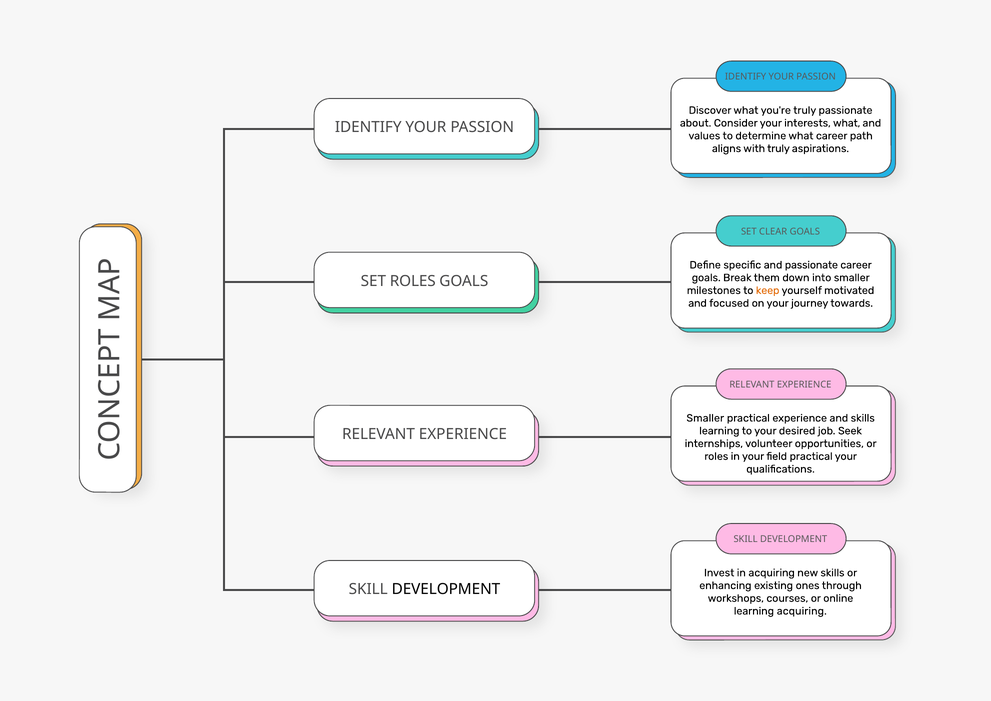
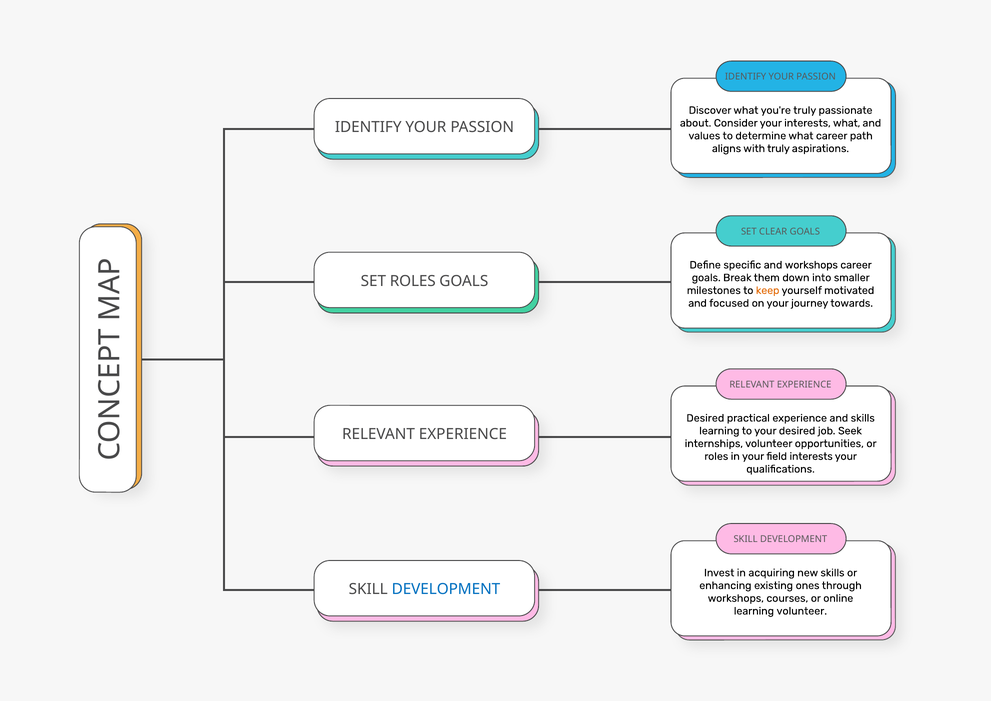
and passionate: passionate -> workshops
Smaller at (705, 418): Smaller -> Desired
field practical: practical -> interests
DEVELOPMENT at (446, 589) colour: black -> blue
learning acquiring: acquiring -> volunteer
